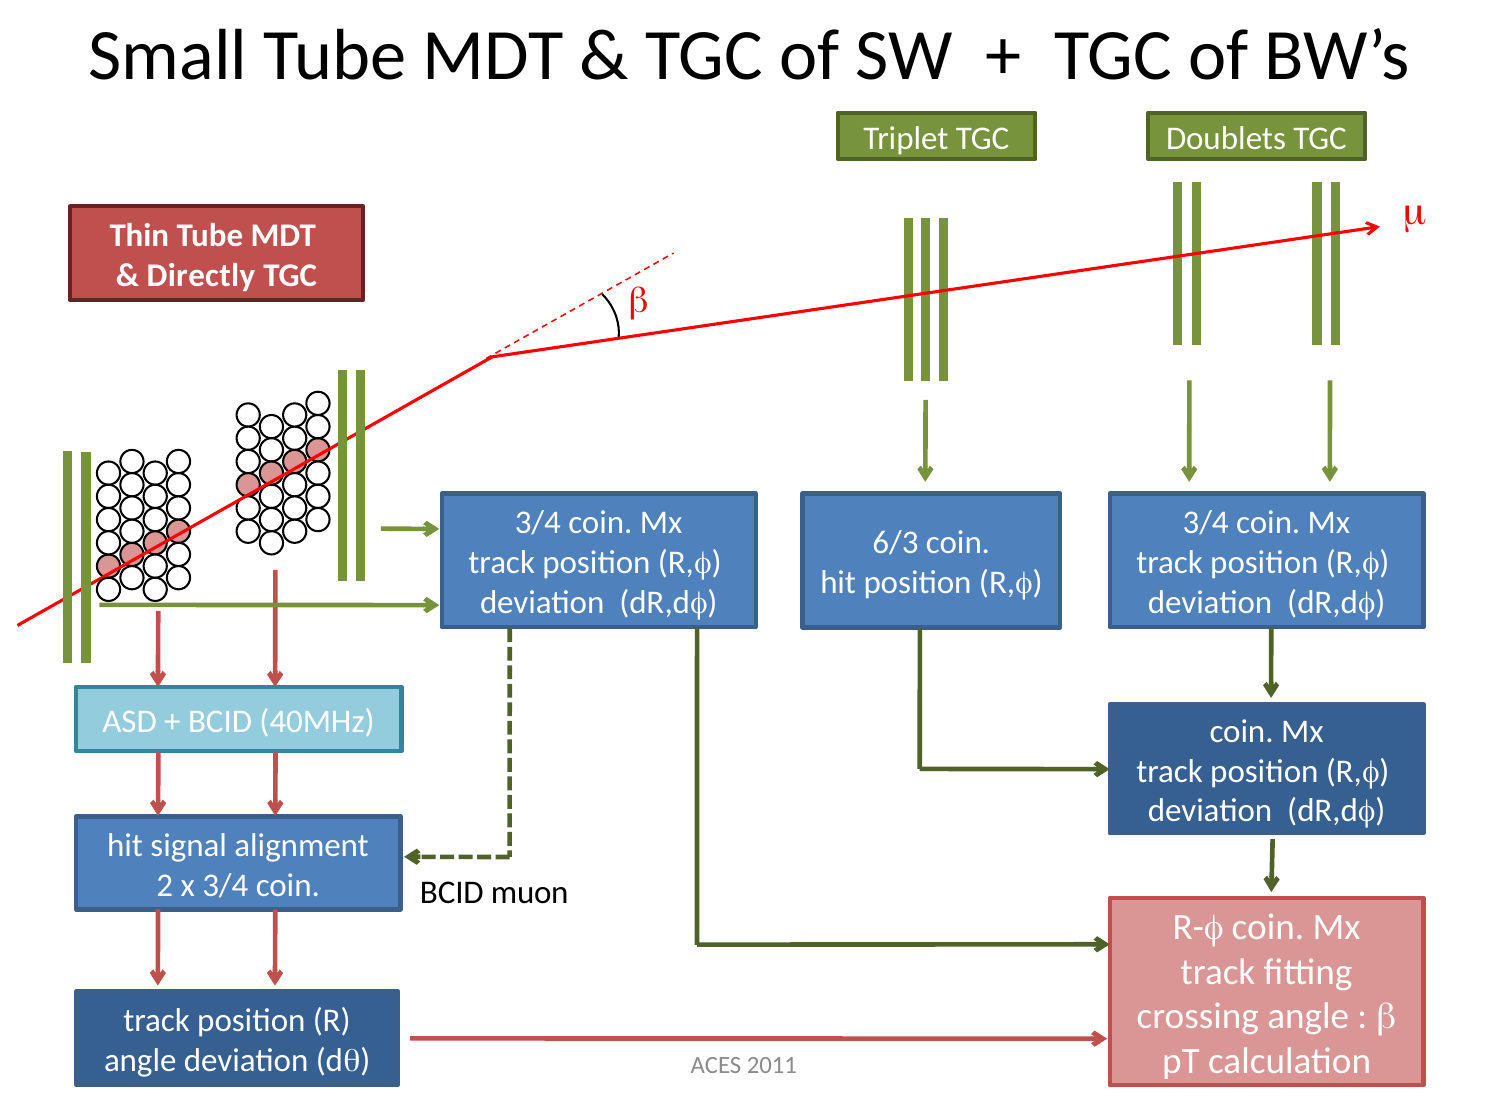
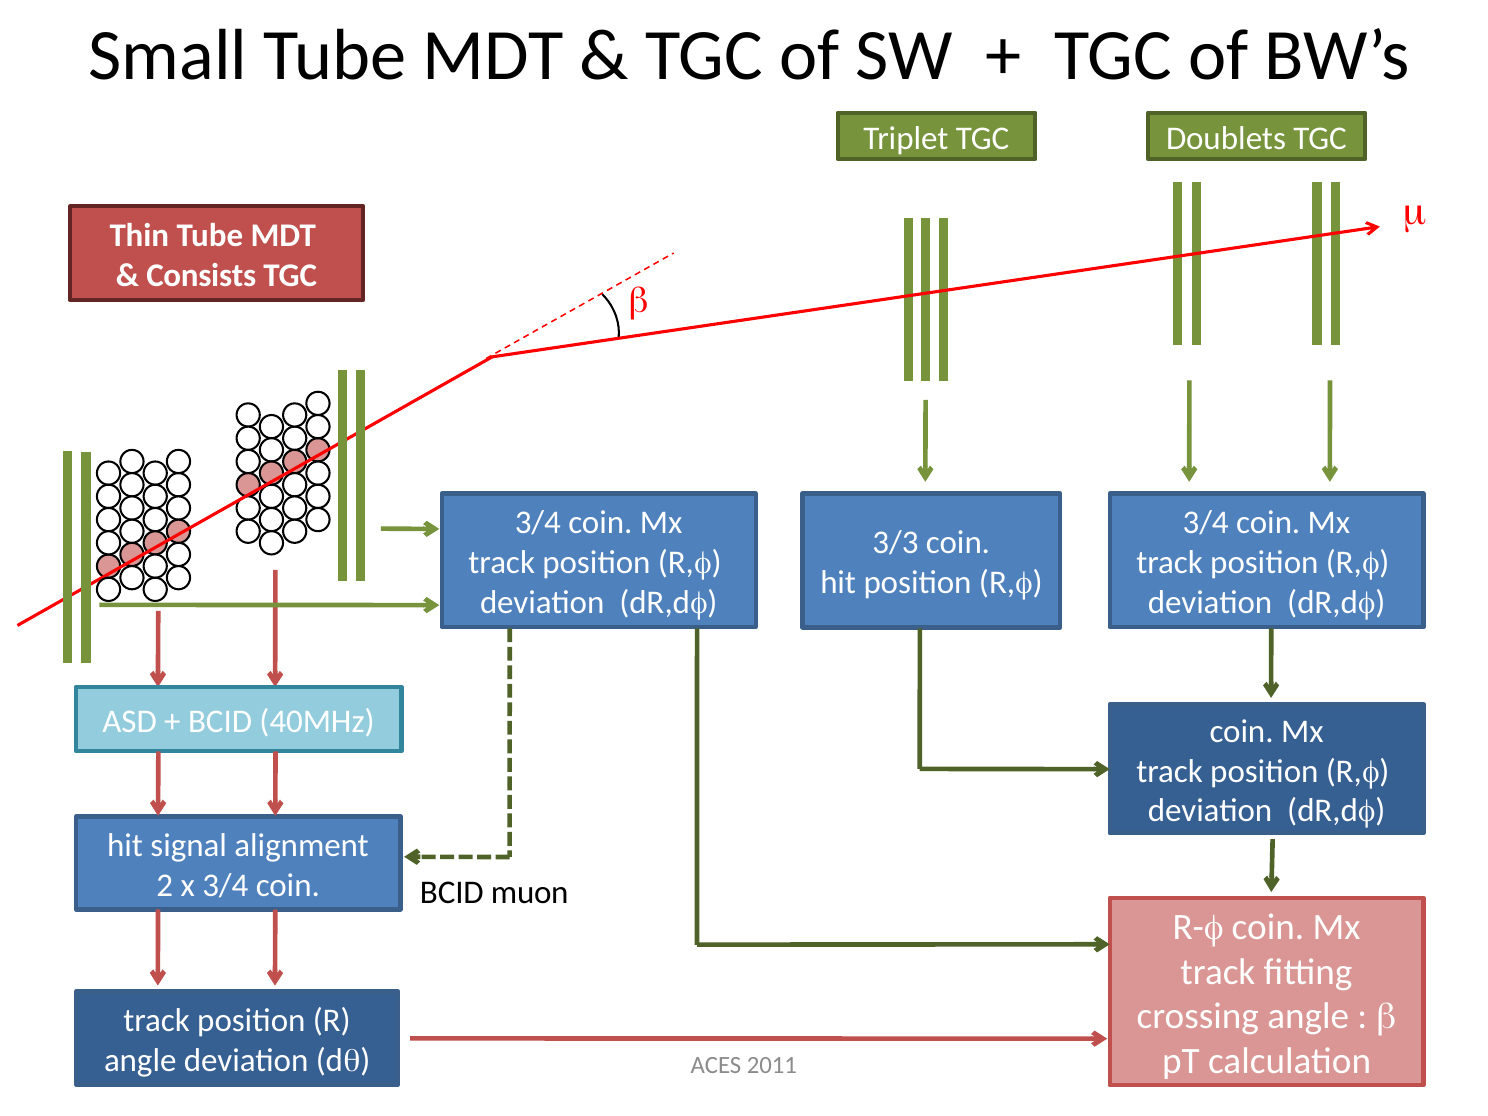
Directly: Directly -> Consists
6/3: 6/3 -> 3/3
